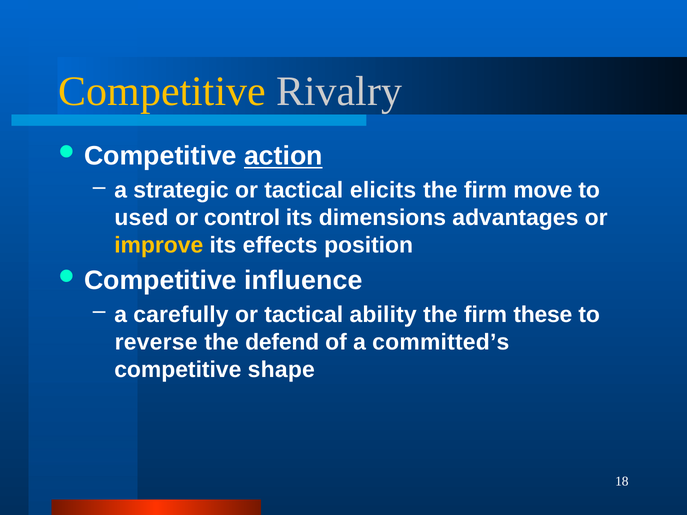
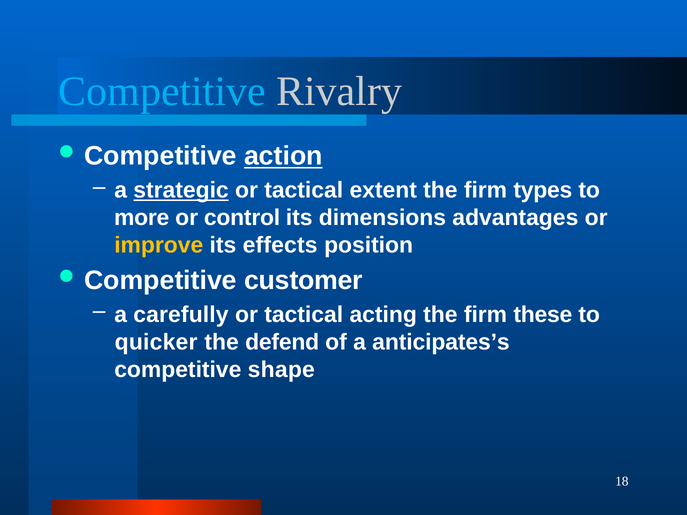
Competitive at (162, 92) colour: yellow -> light blue
strategic underline: none -> present
elicits: elicits -> extent
move: move -> types
used: used -> more
influence: influence -> customer
ability: ability -> acting
reverse: reverse -> quicker
committed’s: committed’s -> anticipates’s
